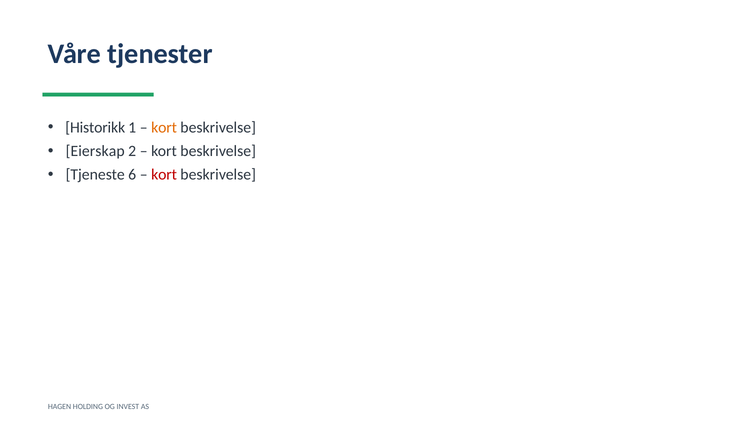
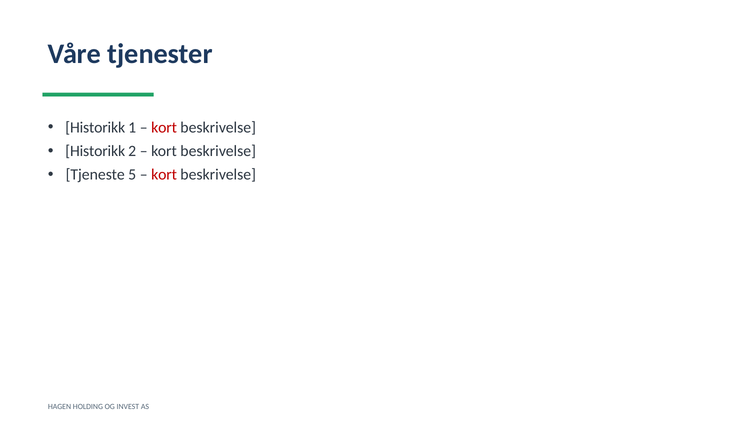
kort at (164, 128) colour: orange -> red
Eierskap at (95, 151): Eierskap -> Historikk
6: 6 -> 5
